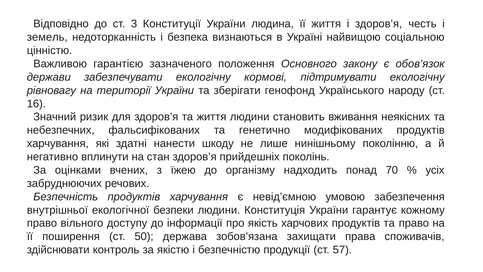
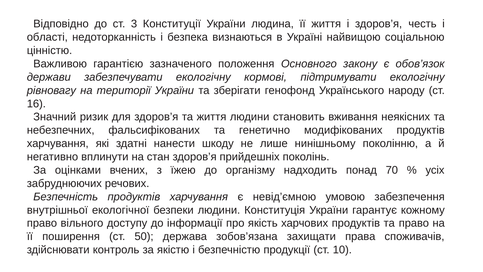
земель: земель -> області
57: 57 -> 10
